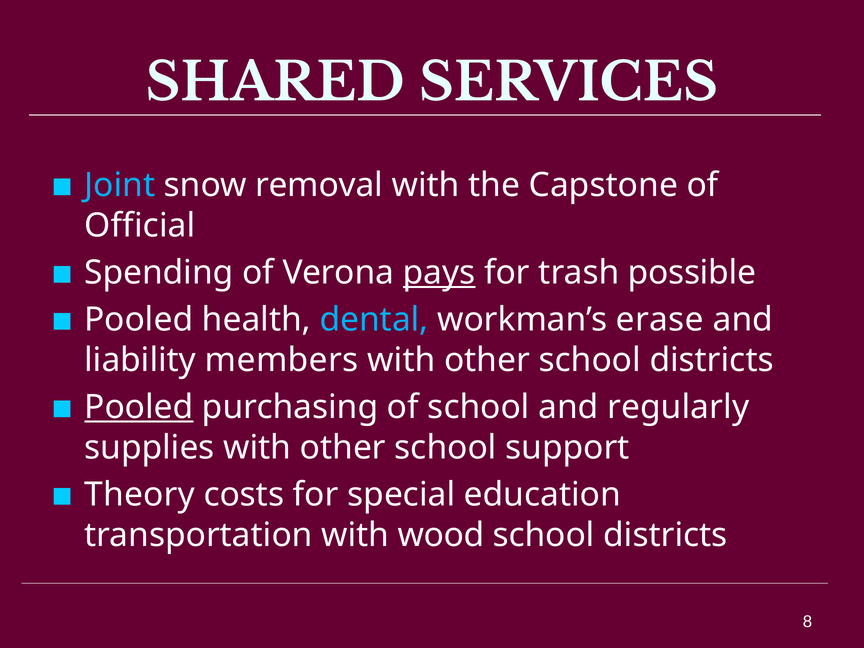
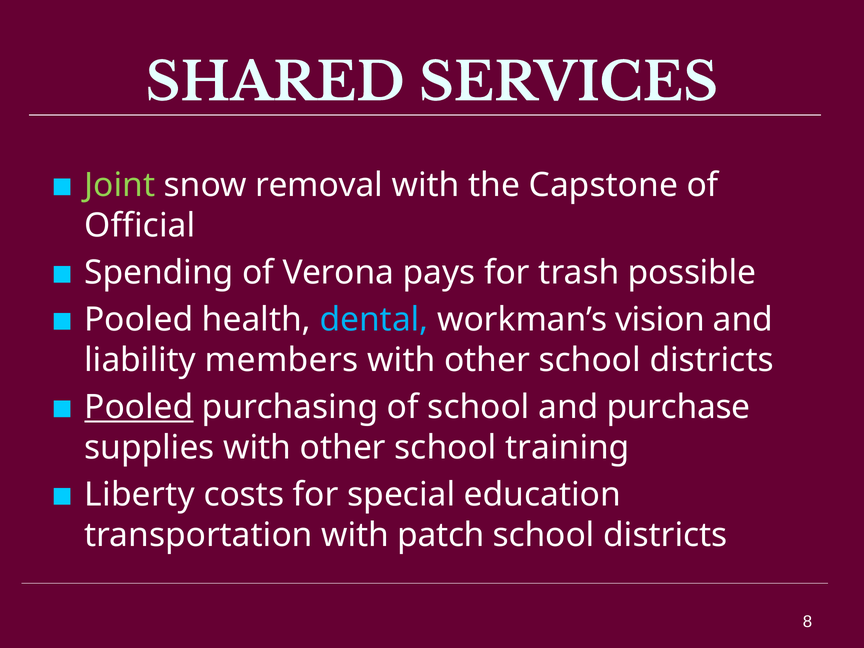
Joint colour: light blue -> light green
pays underline: present -> none
erase: erase -> vision
regularly: regularly -> purchase
support: support -> training
Theory: Theory -> Liberty
wood: wood -> patch
